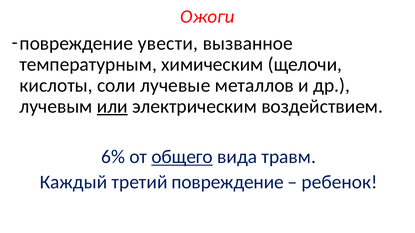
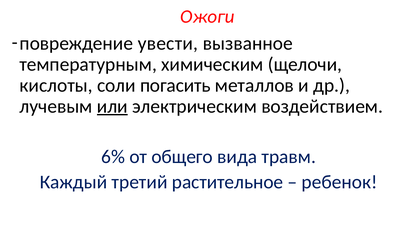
лучевые: лучевые -> погасить
общего underline: present -> none
третий повреждение: повреждение -> растительное
